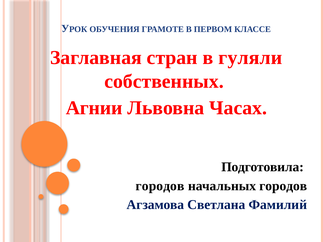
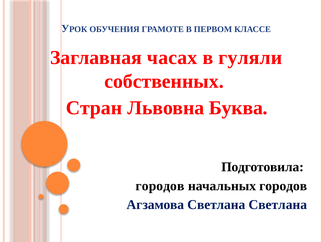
стран: стран -> часах
Агнии: Агнии -> Стран
Часах: Часах -> Буква
Светлана Фамилий: Фамилий -> Светлана
